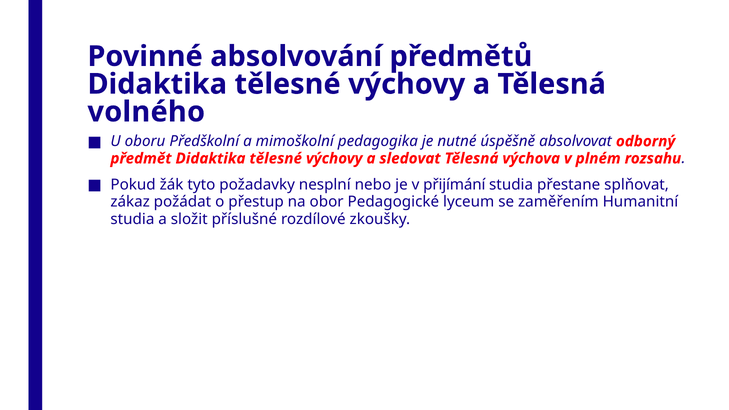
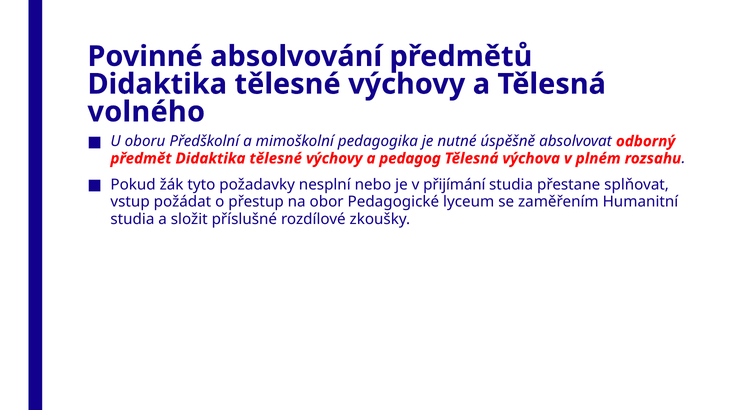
sledovat: sledovat -> pedagog
zákaz: zákaz -> vstup
